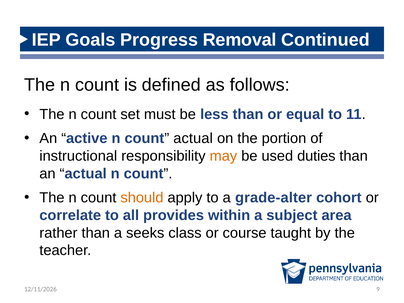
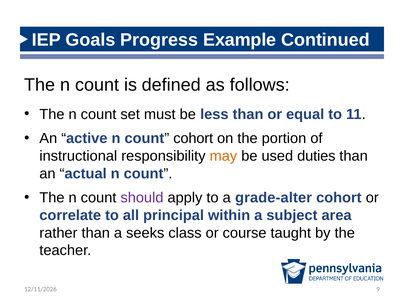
Removal: Removal -> Example
count actual: actual -> cohort
should colour: orange -> purple
provides: provides -> principal
